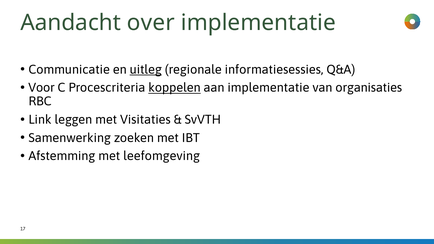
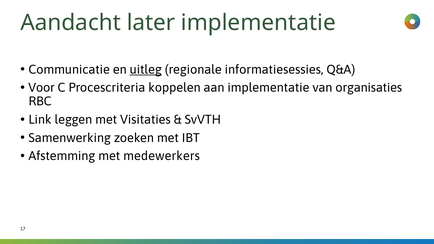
over: over -> later
koppelen underline: present -> none
leefomgeving: leefomgeving -> medewerkers
